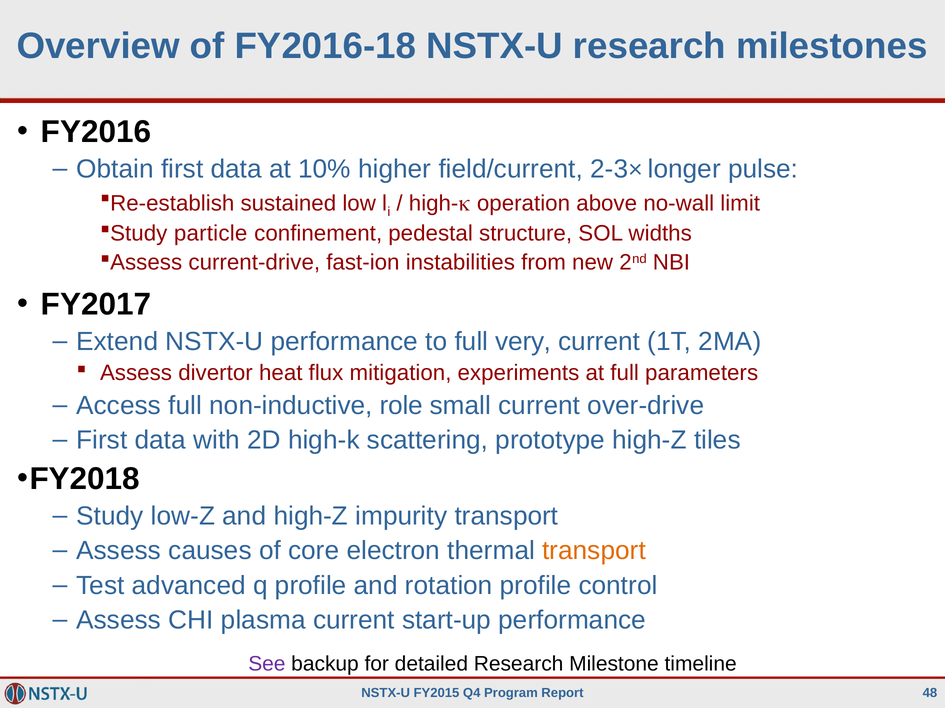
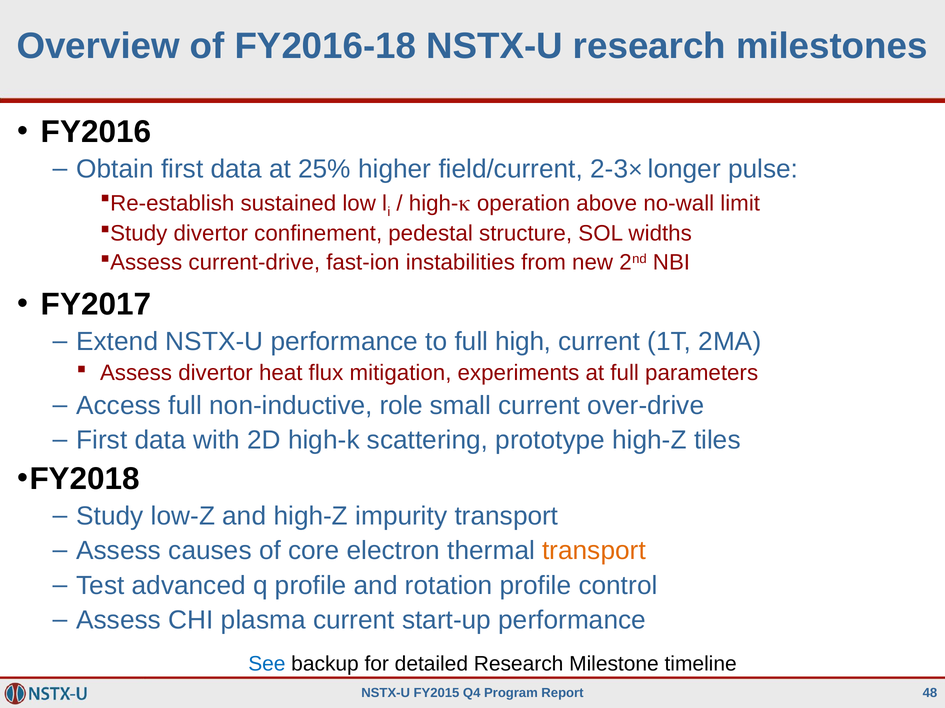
10%: 10% -> 25%
particle at (211, 234): particle -> divertor
very: very -> high
See colour: purple -> blue
